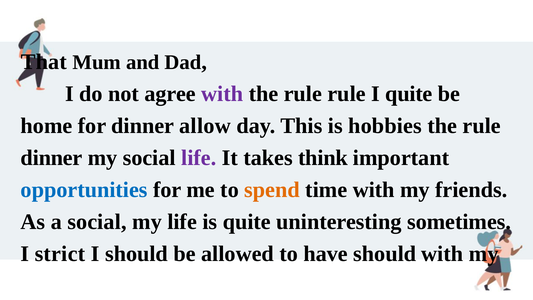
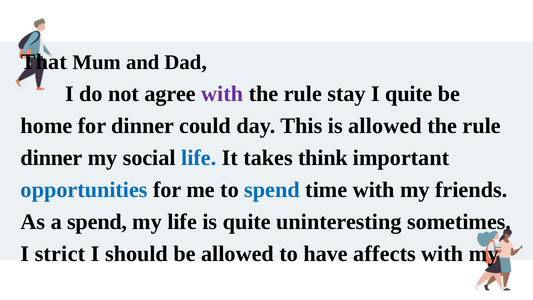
rule rule: rule -> stay
allow: allow -> could
is hobbies: hobbies -> allowed
life at (199, 158) colour: purple -> blue
spend at (272, 190) colour: orange -> blue
a social: social -> spend
have should: should -> affects
